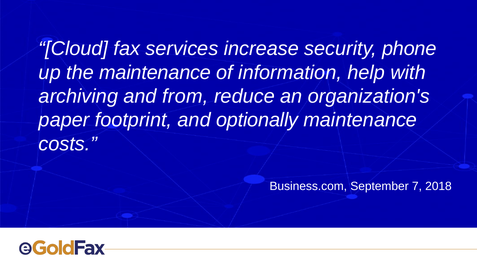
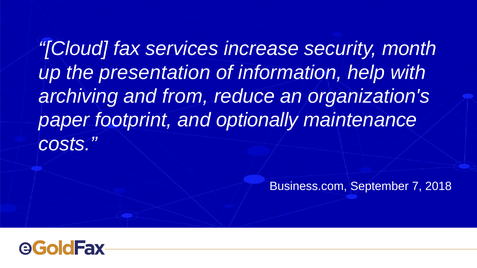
phone: phone -> month
the maintenance: maintenance -> presentation
